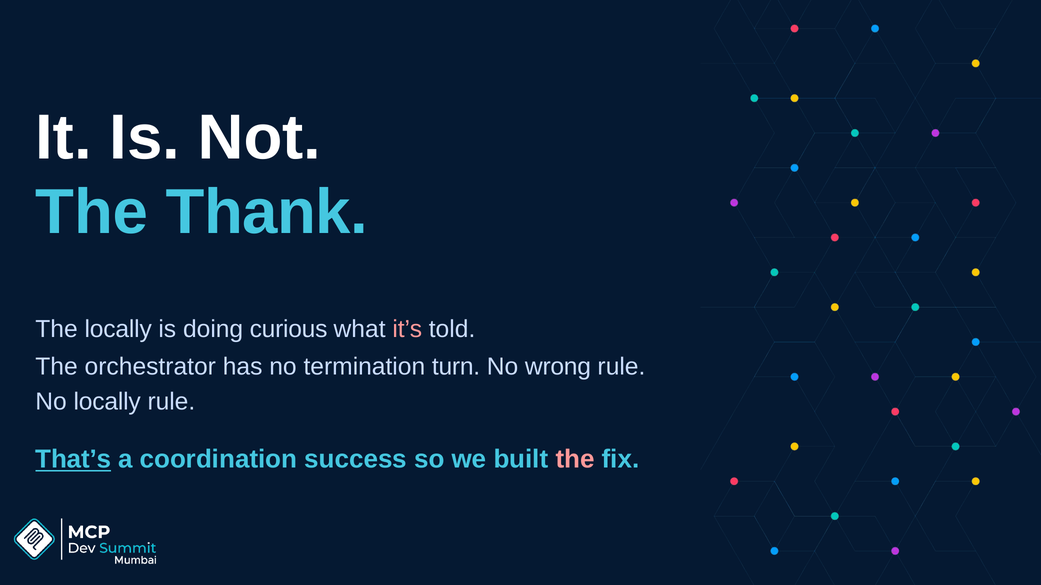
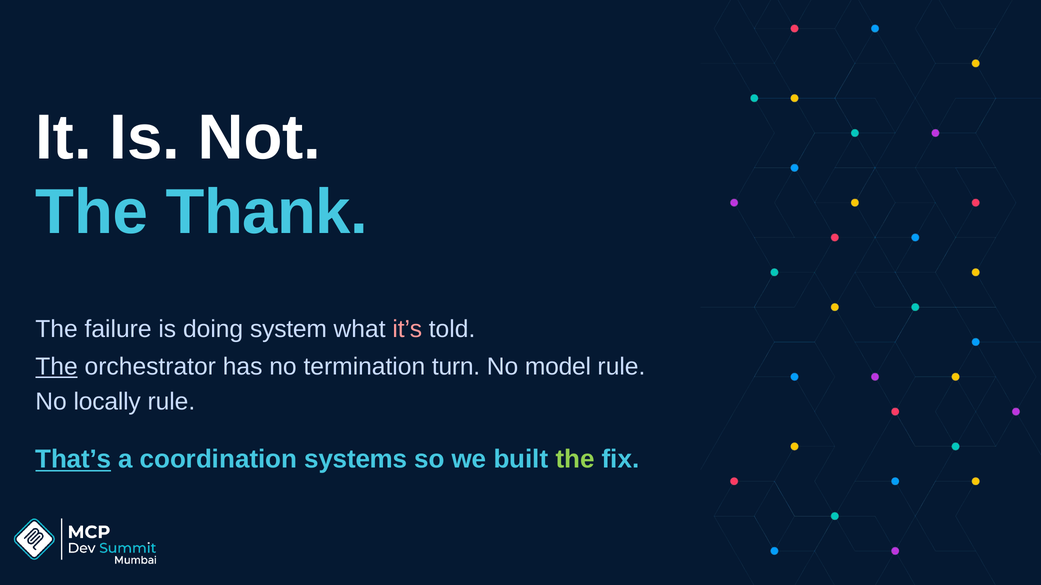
The locally: locally -> failure
curious: curious -> system
The at (57, 367) underline: none -> present
wrong: wrong -> model
success: success -> systems
the at (575, 460) colour: pink -> light green
